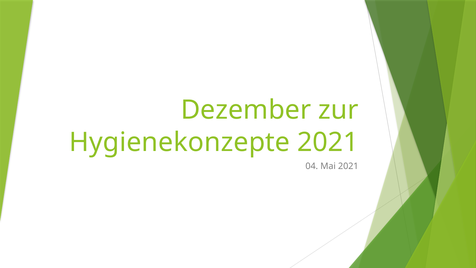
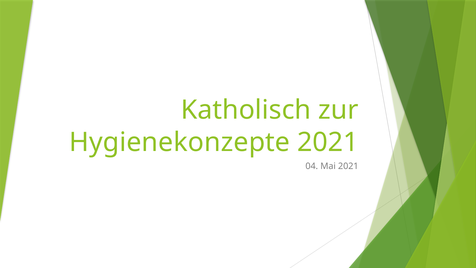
Dezember: Dezember -> Katholisch
